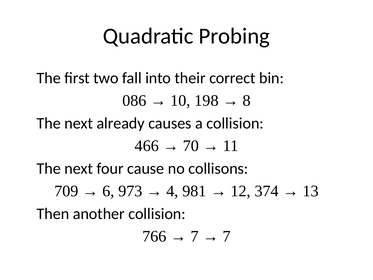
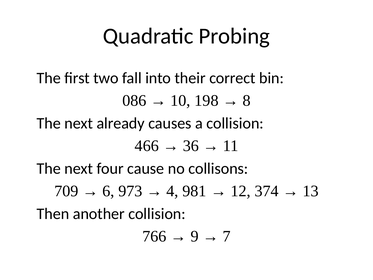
70: 70 -> 36
7 at (195, 236): 7 -> 9
